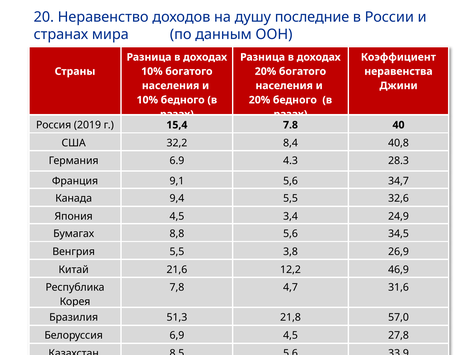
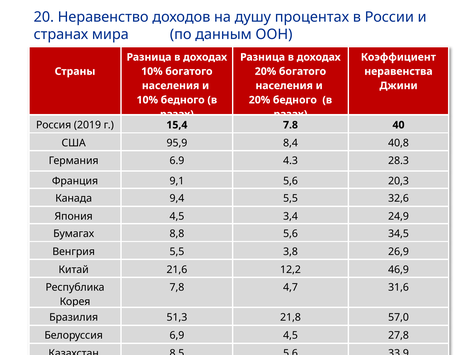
последние: последние -> процентах
32,2: 32,2 -> 95,9
34,7: 34,7 -> 20,3
